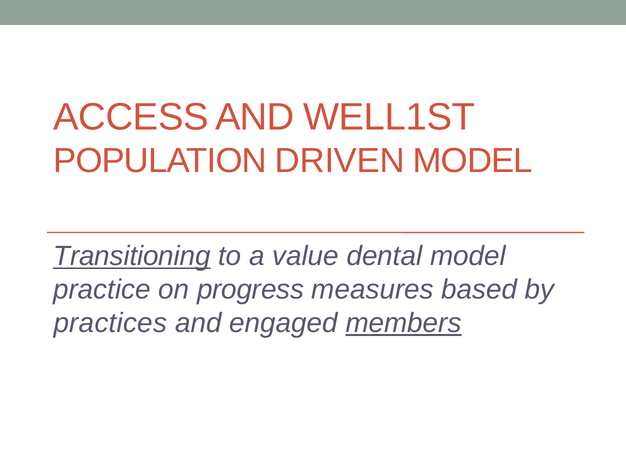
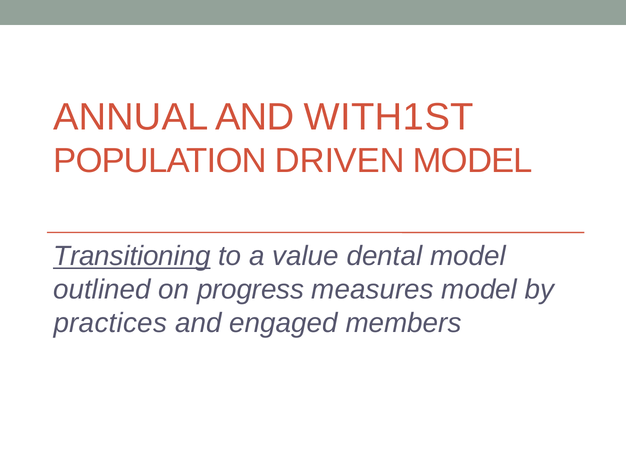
ACCESS: ACCESS -> ANNUAL
WELL1ST: WELL1ST -> WITH1ST
practice: practice -> outlined
measures based: based -> model
members underline: present -> none
